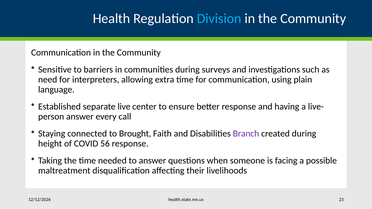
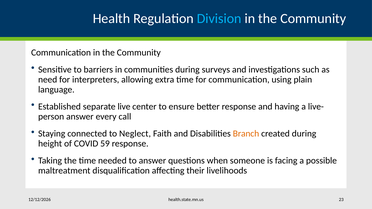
Brought: Brought -> Neglect
Branch colour: purple -> orange
56: 56 -> 59
